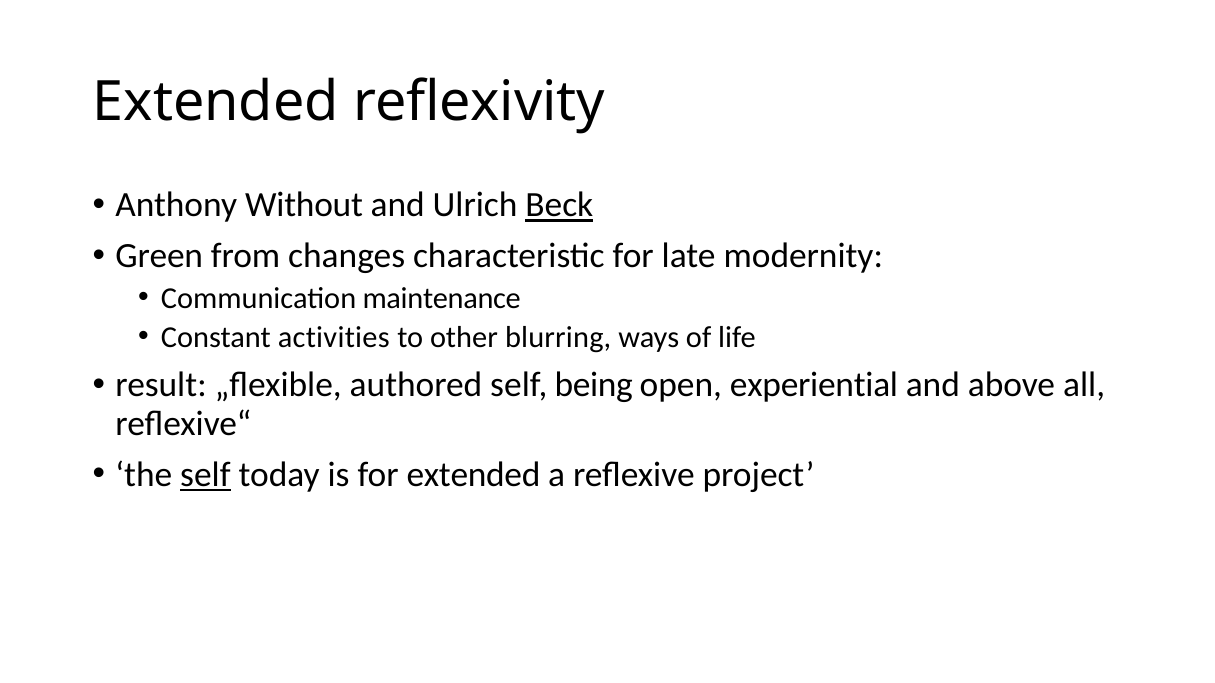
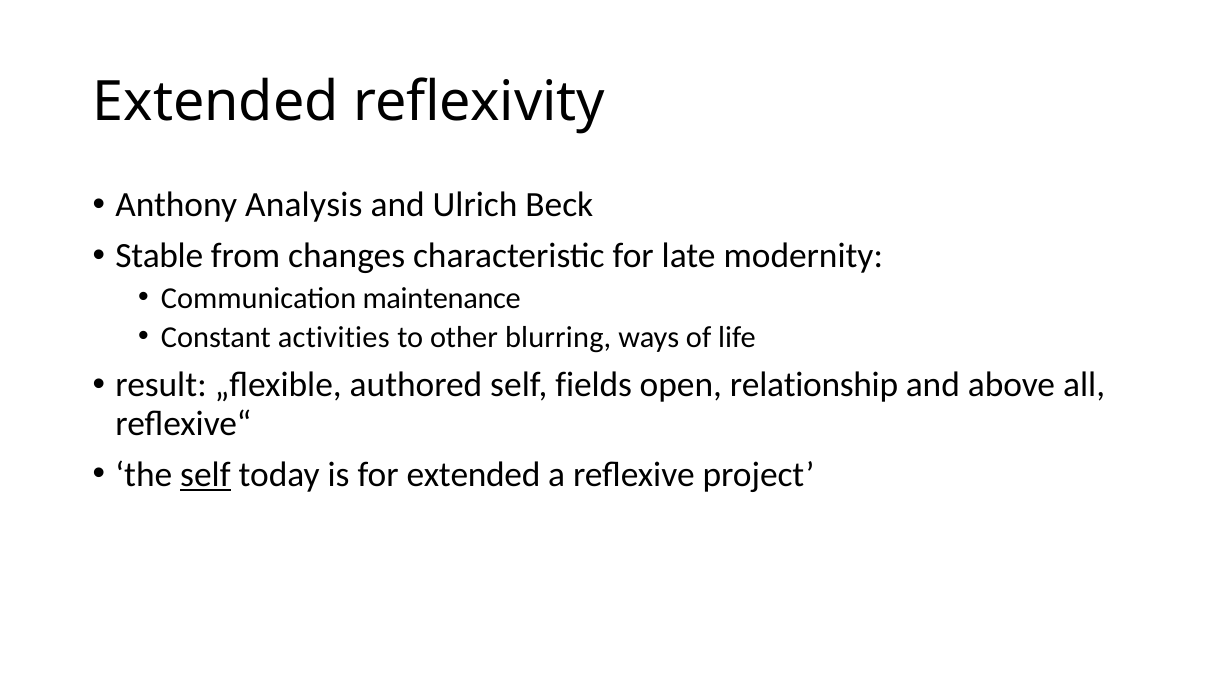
Without: Without -> Analysis
Beck underline: present -> none
Green: Green -> Stable
being: being -> fields
experiential: experiential -> relationship
